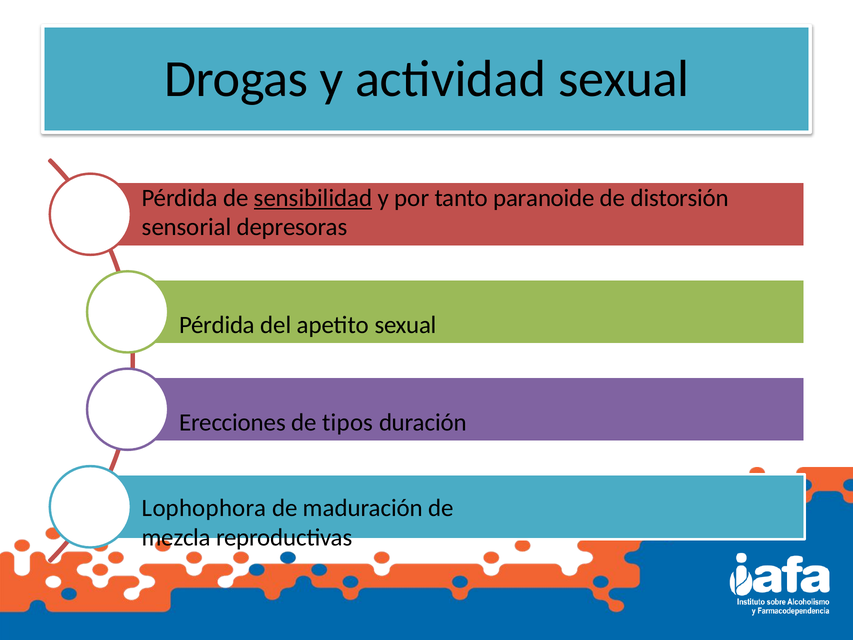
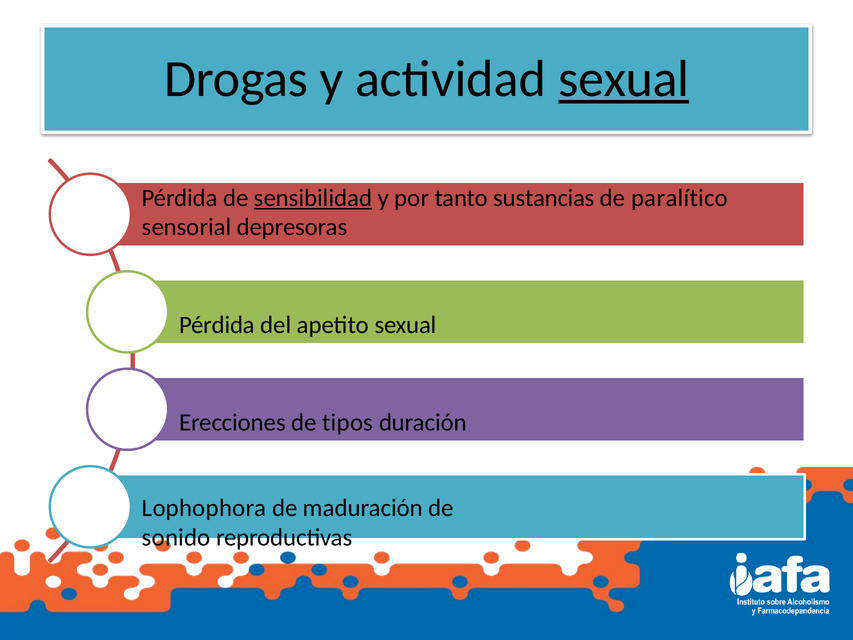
sexual at (624, 79) underline: none -> present
paranoide: paranoide -> sustancias
distorsión: distorsión -> paralítico
mezcla: mezcla -> sonido
